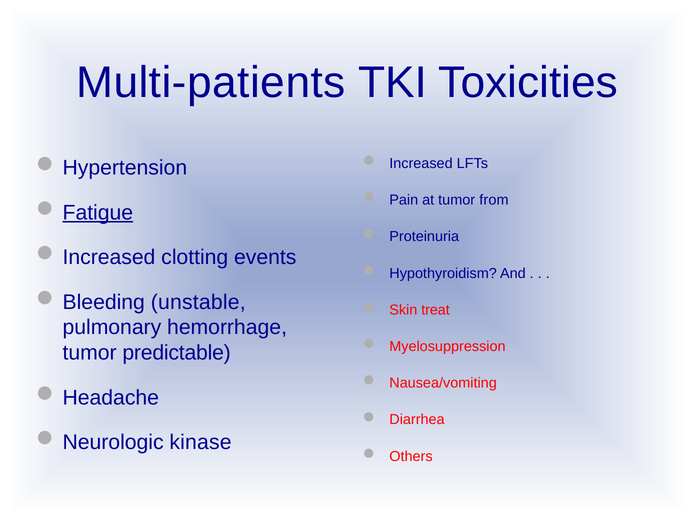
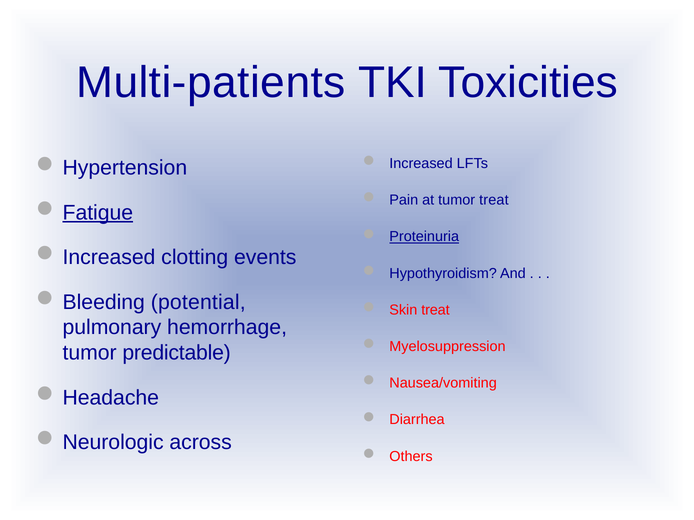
tumor from: from -> treat
Proteinuria underline: none -> present
unstable: unstable -> potential
kinase: kinase -> across
